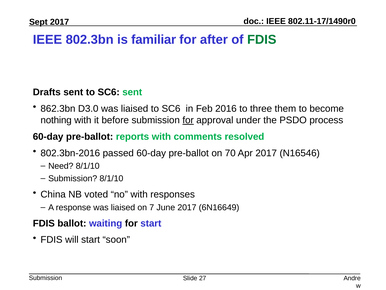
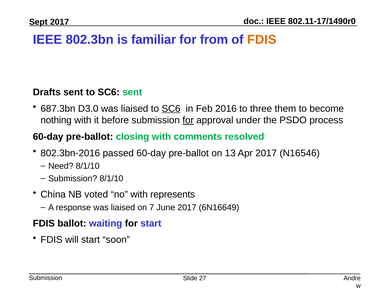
after: after -> from
FDIS at (262, 40) colour: green -> orange
862.3bn: 862.3bn -> 687.3bn
SC6 at (171, 108) underline: none -> present
reports: reports -> closing
70: 70 -> 13
responses: responses -> represents
